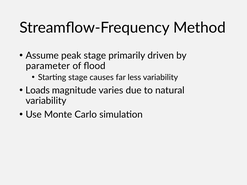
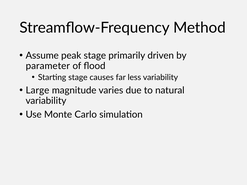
Loads: Loads -> Large
